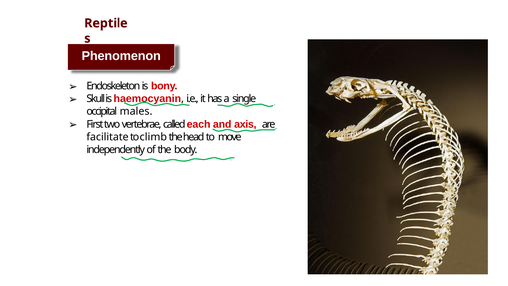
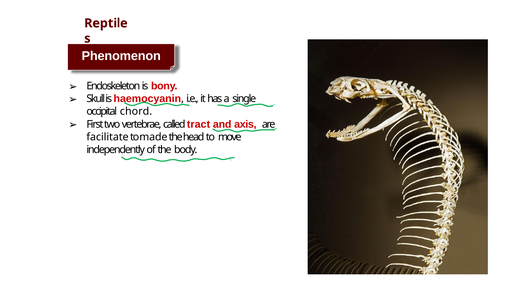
males: males -> chord
each: each -> tract
climb: climb -> made
